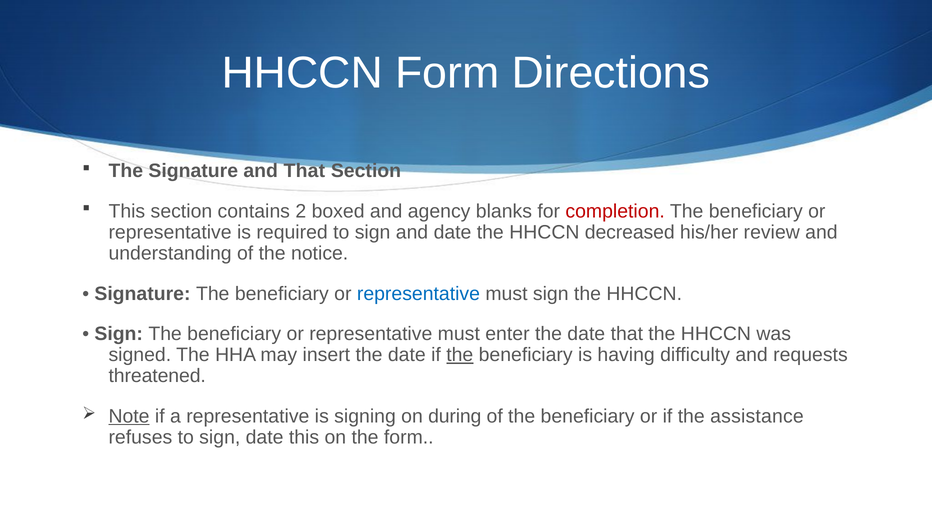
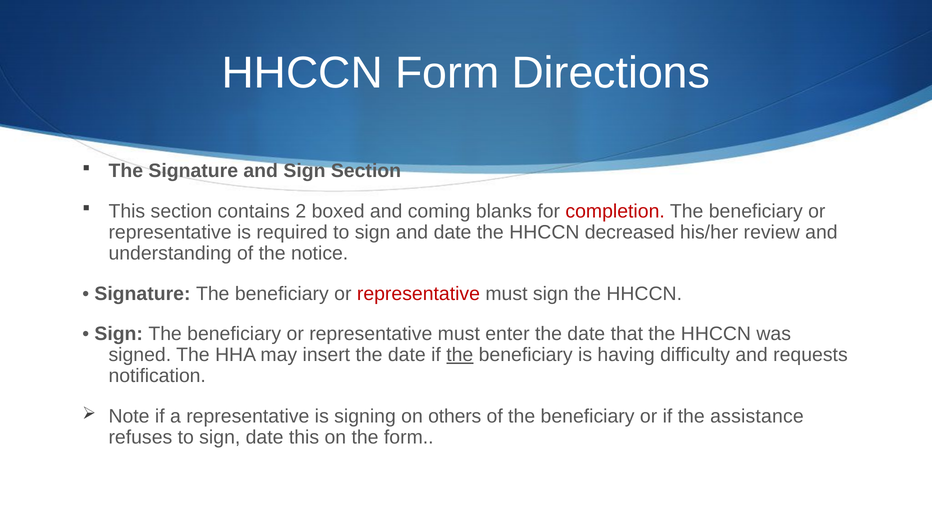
and That: That -> Sign
agency: agency -> coming
representative at (418, 294) colour: blue -> red
threatened: threatened -> notification
Note underline: present -> none
during: during -> others
